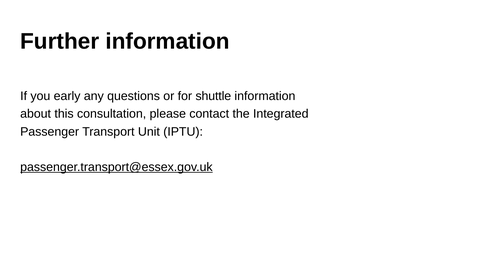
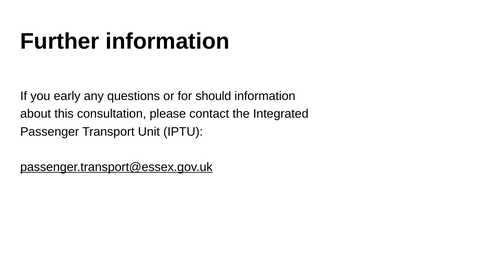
shuttle: shuttle -> should
